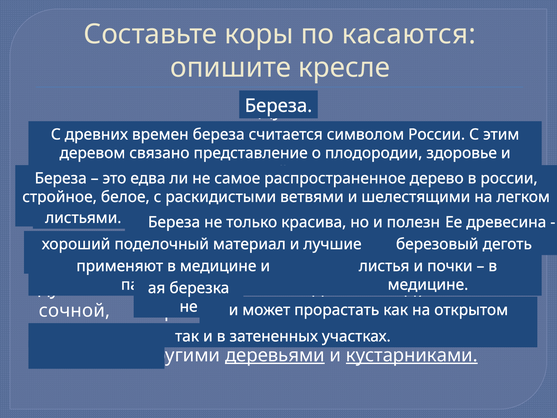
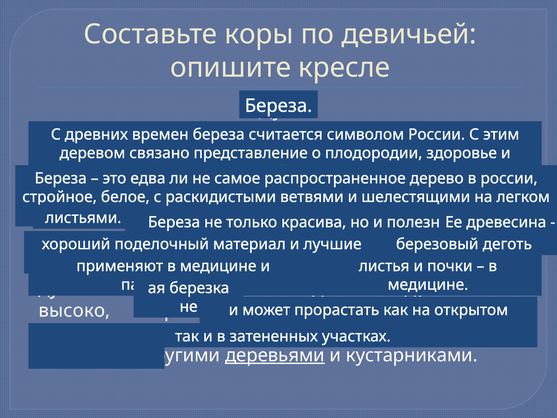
по касаются: касаются -> девичьей
сочной at (74, 311): сочной -> высоко
кустарниками underline: present -> none
